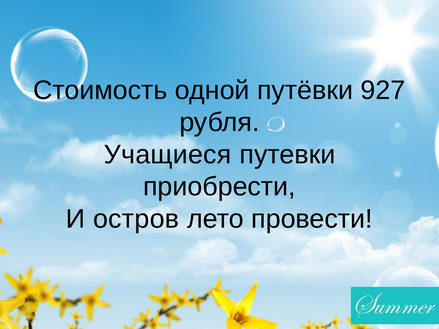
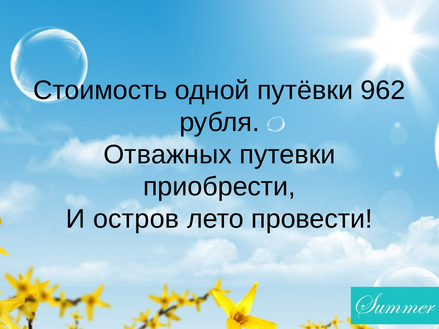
927: 927 -> 962
Учащиеся: Учащиеся -> Отважных
